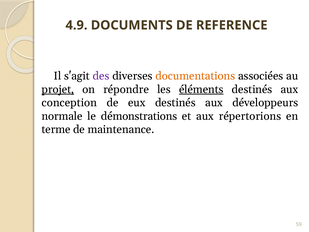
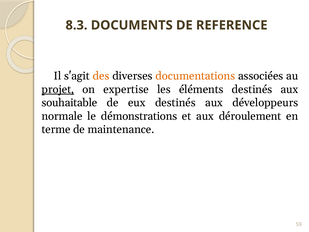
4.9: 4.9 -> 8.3
des colour: purple -> orange
répondre: répondre -> expertise
éléments underline: present -> none
conception: conception -> souhaitable
répertorions: répertorions -> déroulement
